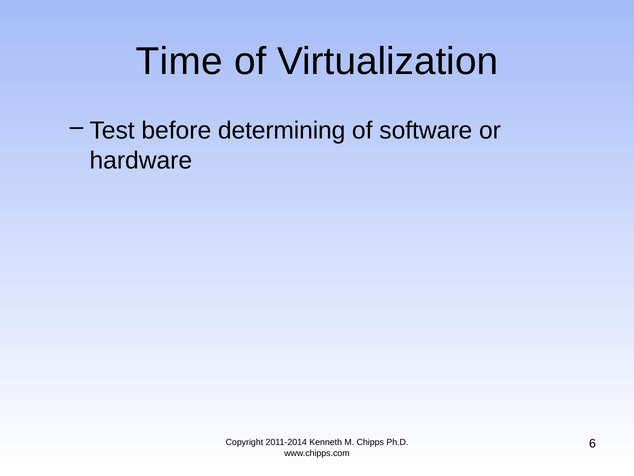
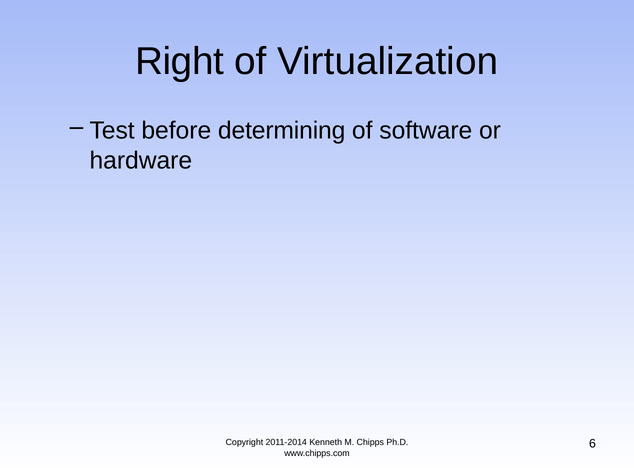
Time: Time -> Right
